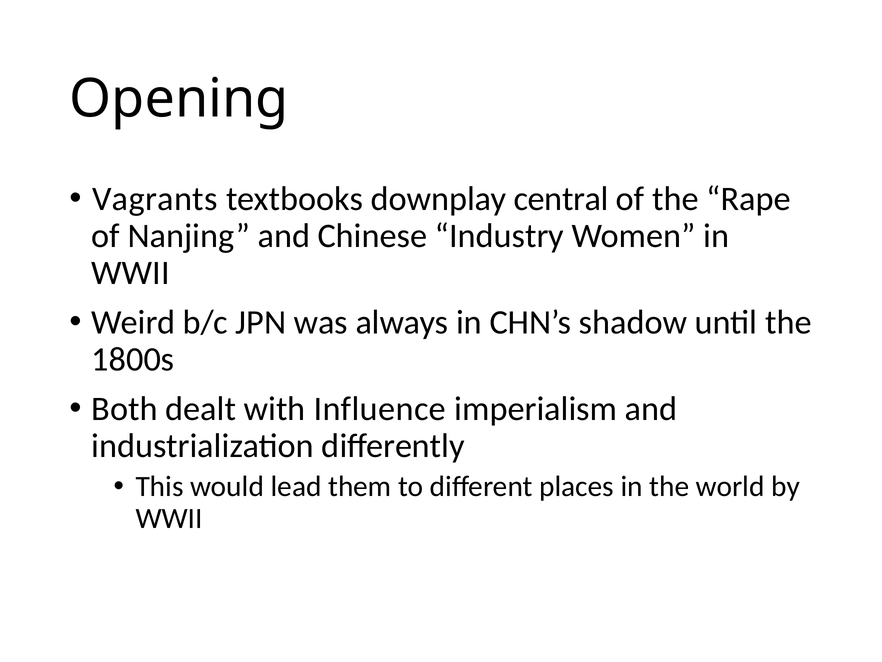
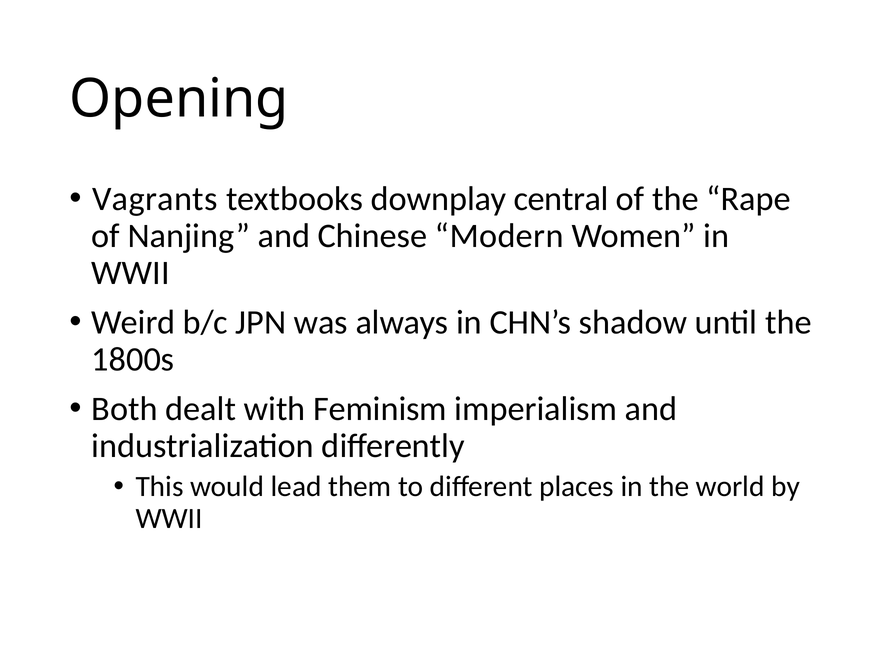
Industry: Industry -> Modern
Influence: Influence -> Feminism
